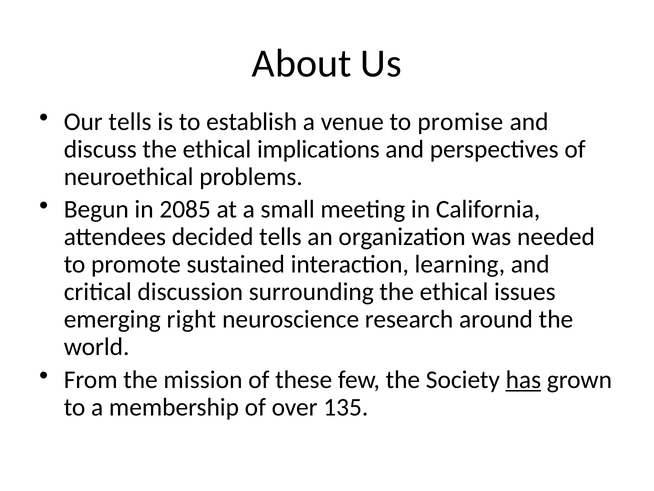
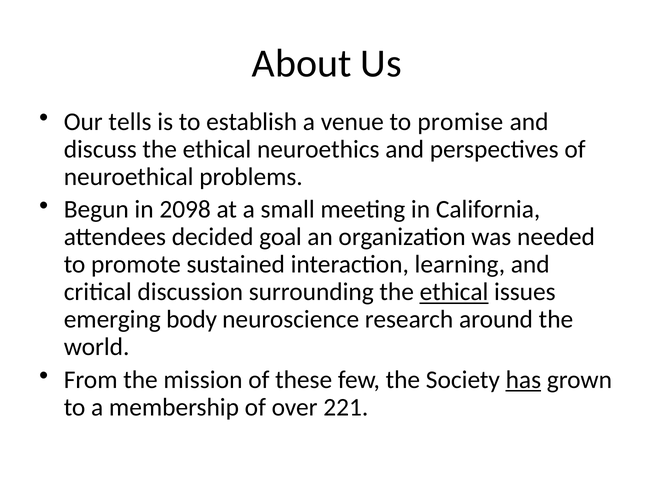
implications: implications -> neuroethics
2085: 2085 -> 2098
decided tells: tells -> goal
ethical at (454, 292) underline: none -> present
right: right -> body
135: 135 -> 221
